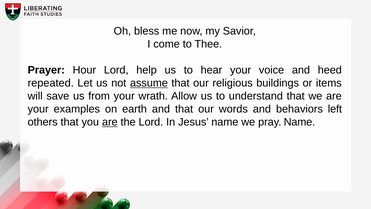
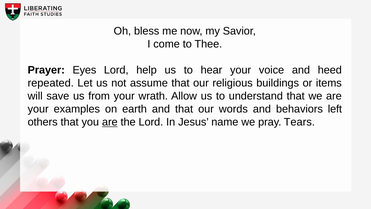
Hour: Hour -> Eyes
assume underline: present -> none
pray Name: Name -> Tears
